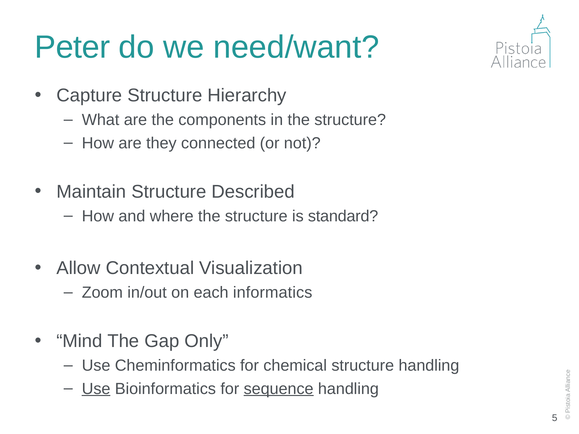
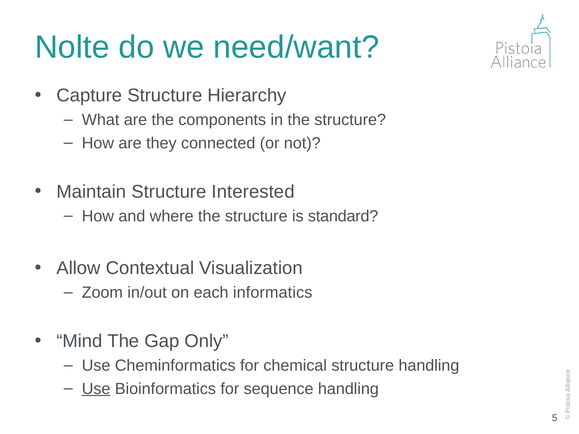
Peter: Peter -> Nolte
Described: Described -> Interested
sequence underline: present -> none
